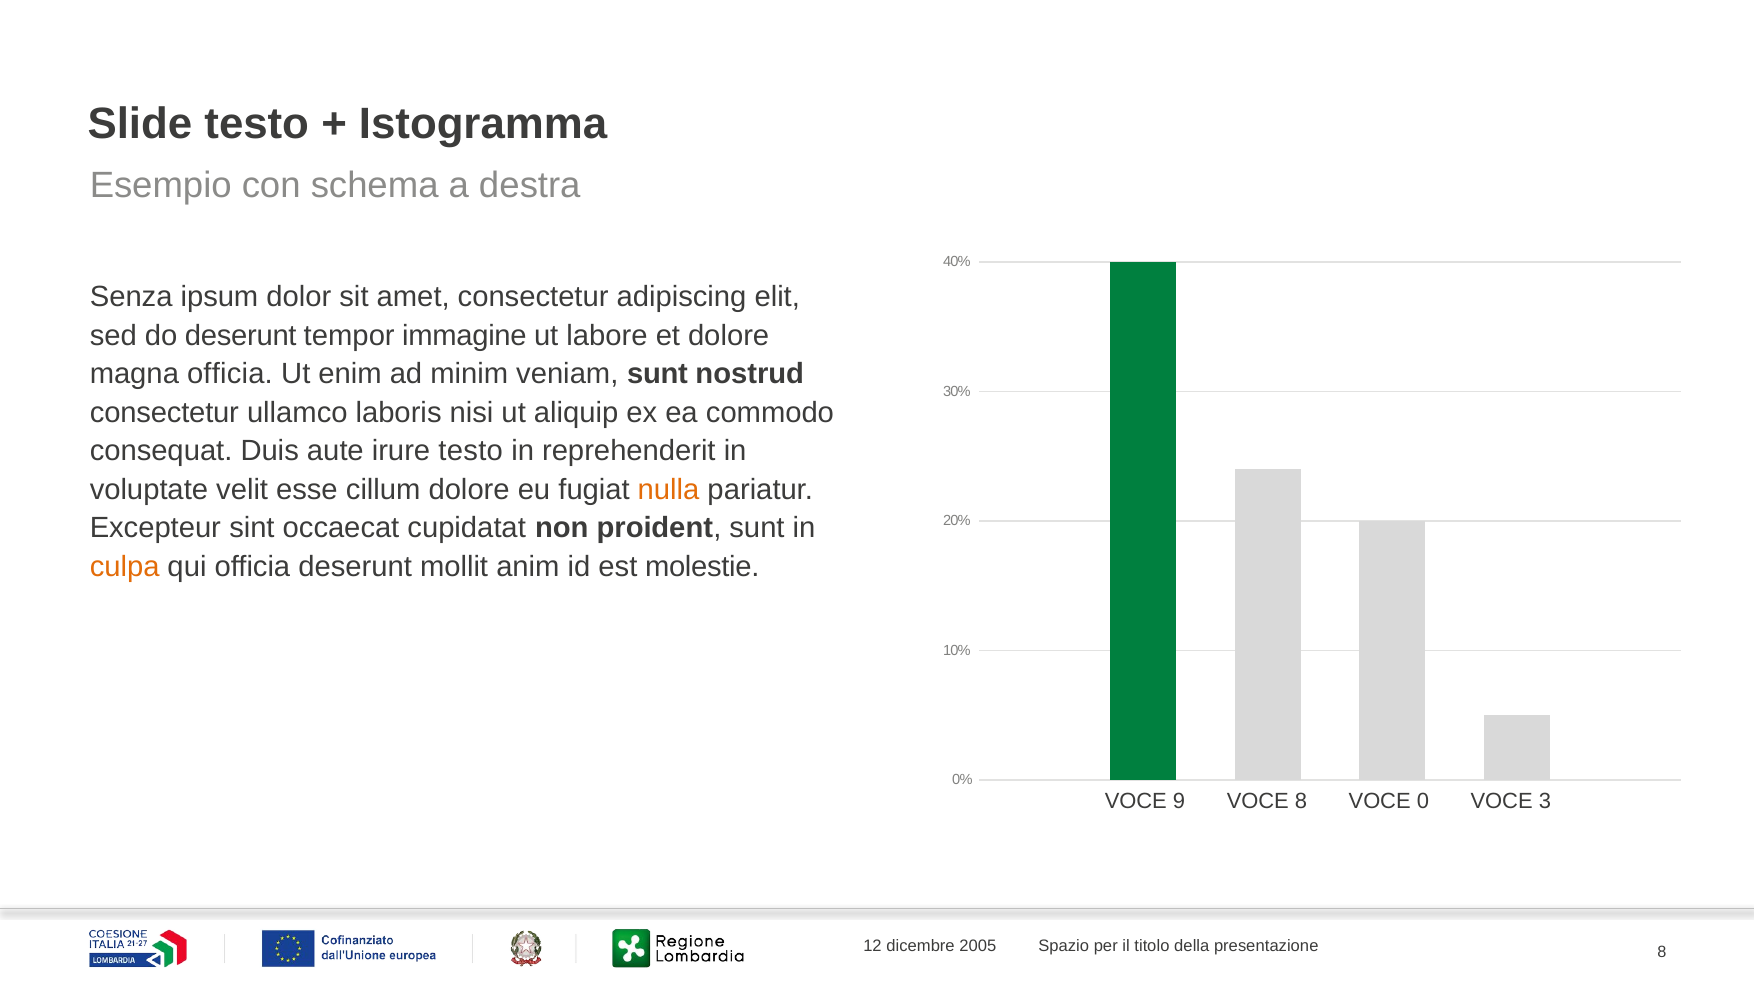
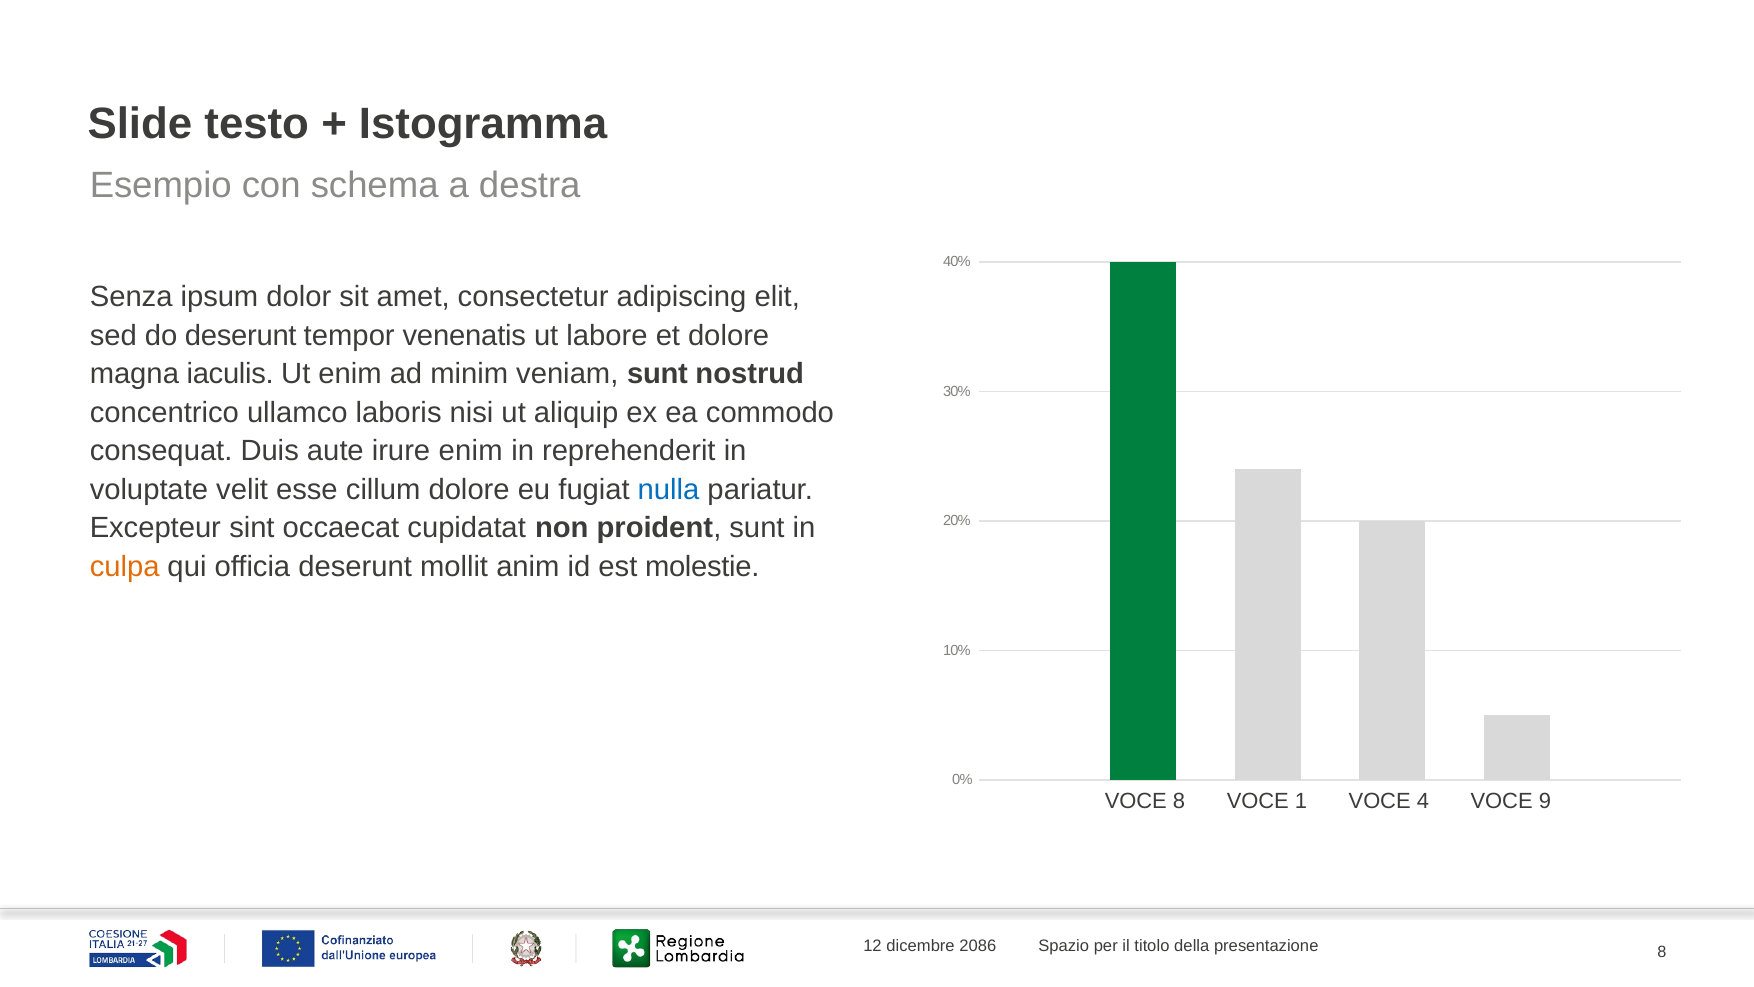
immagine: immagine -> venenatis
magna officia: officia -> iaculis
consectetur at (164, 412): consectetur -> concentrico
irure testo: testo -> enim
nulla colour: orange -> blue
VOCE 9: 9 -> 8
VOCE 8: 8 -> 1
0: 0 -> 4
3: 3 -> 9
2005: 2005 -> 2086
